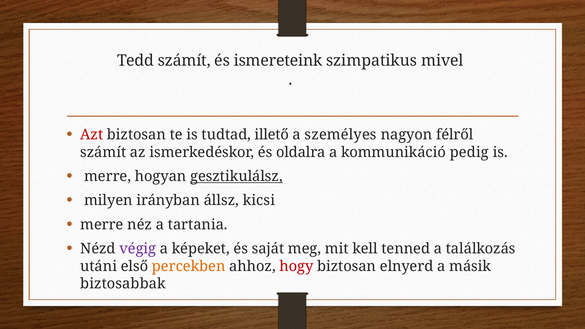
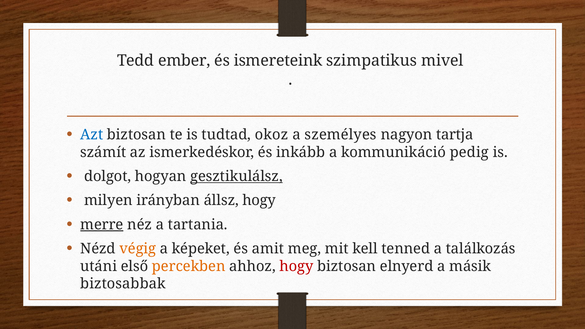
Tedd számít: számít -> ember
Azt colour: red -> blue
illető: illető -> okoz
félről: félről -> tartja
oldalra: oldalra -> inkább
merre at (108, 176): merre -> dolgot
állsz kicsi: kicsi -> hogy
merre at (102, 225) underline: none -> present
végig colour: purple -> orange
saját: saját -> amit
